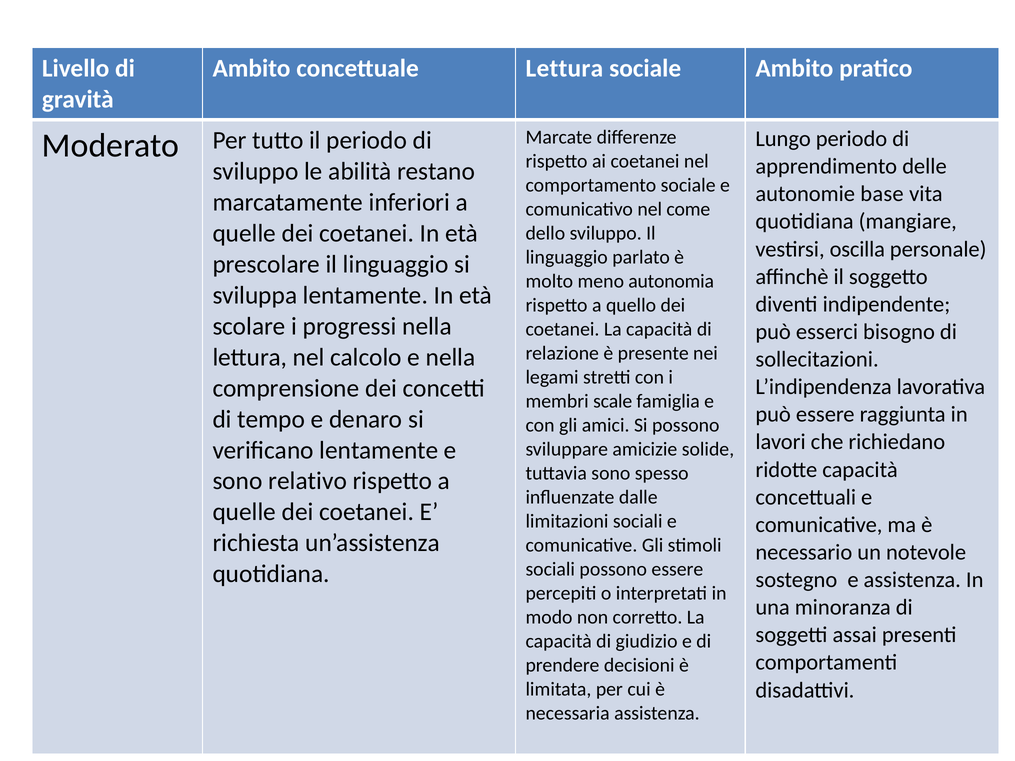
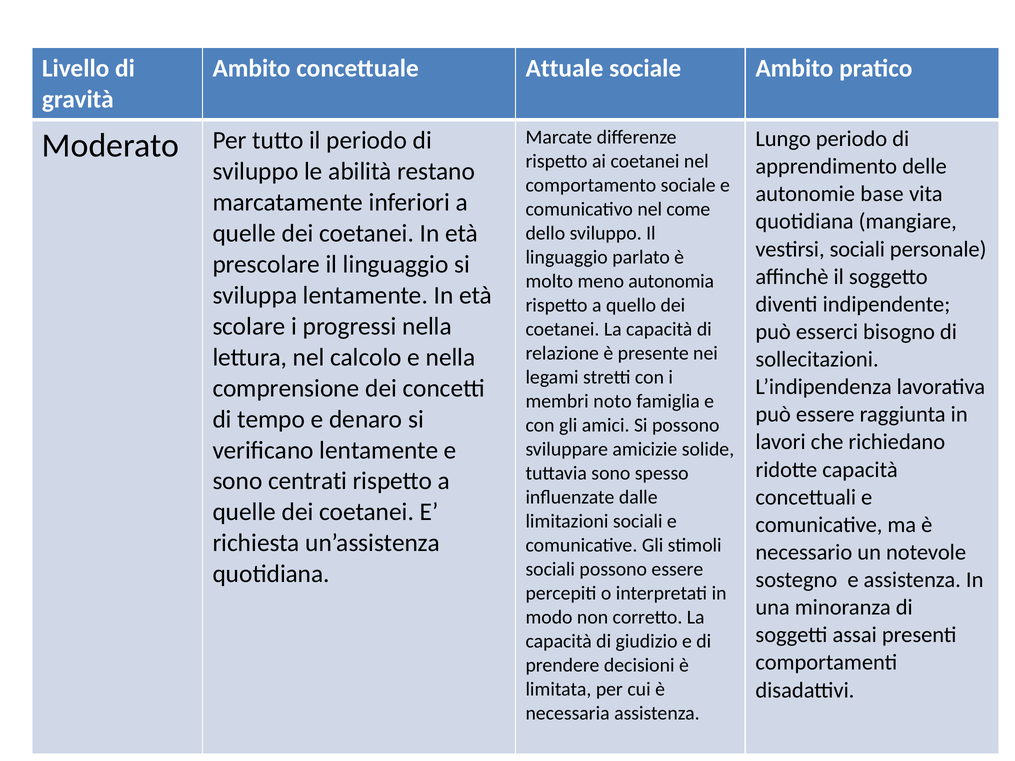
concettuale Lettura: Lettura -> Attuale
vestirsi oscilla: oscilla -> sociali
scale: scale -> noto
relativo: relativo -> centrati
